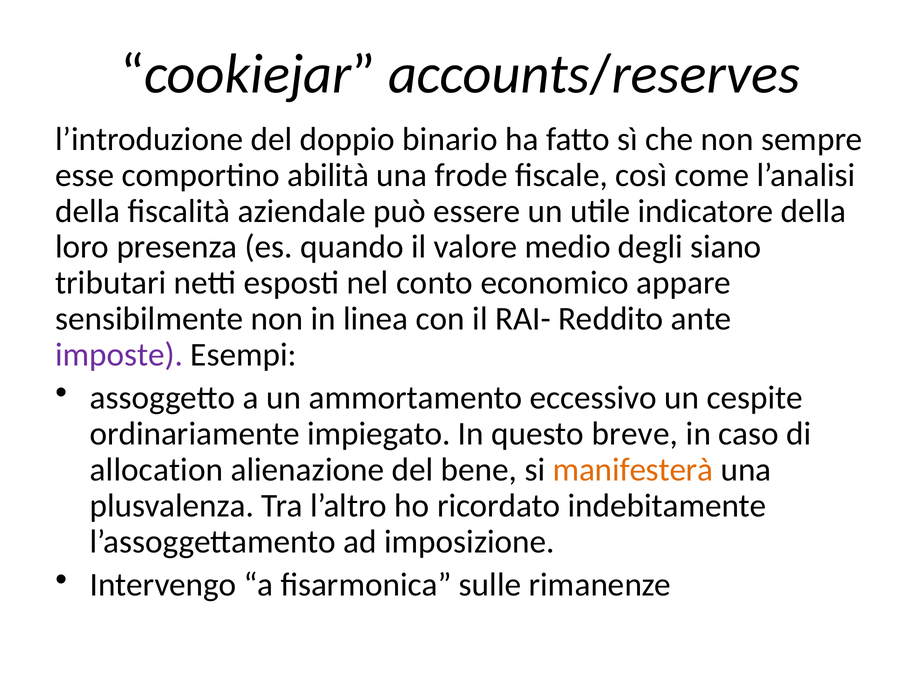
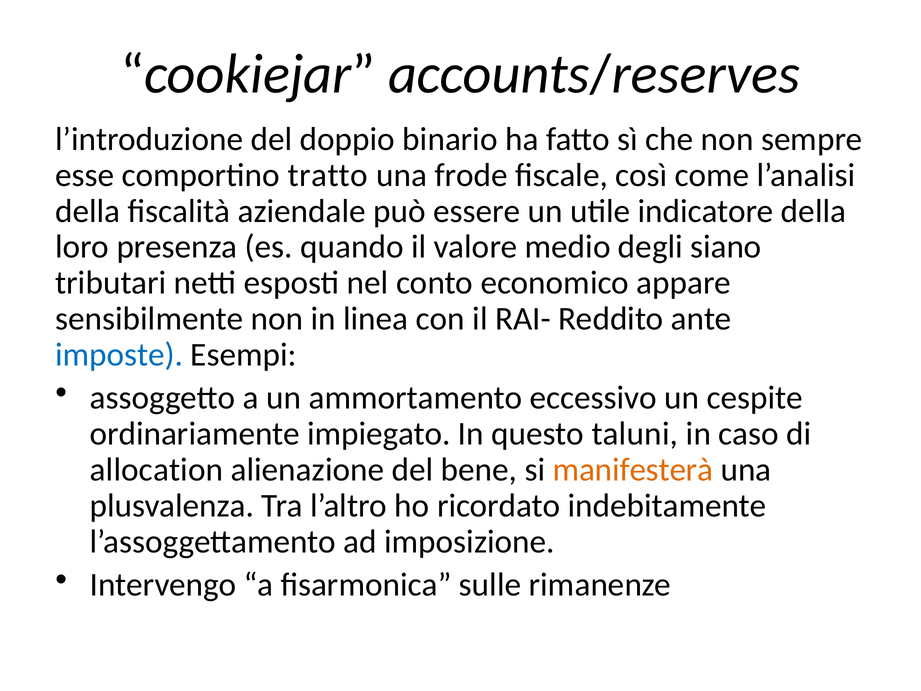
abilità: abilità -> tratto
imposte colour: purple -> blue
breve: breve -> taluni
